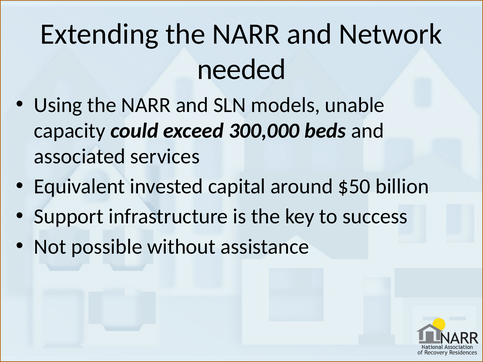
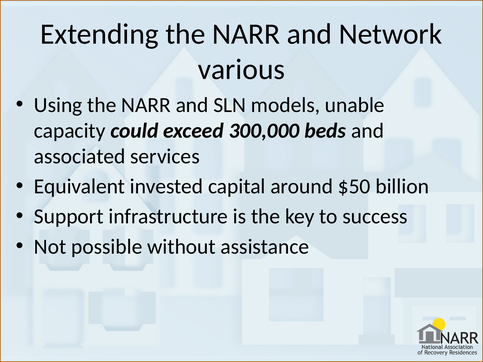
needed: needed -> various
